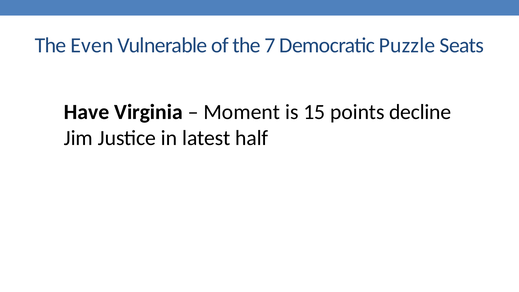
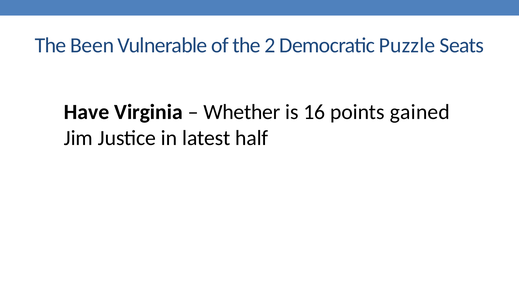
Even: Even -> Been
7: 7 -> 2
Moment: Moment -> Whether
15: 15 -> 16
decline: decline -> gained
